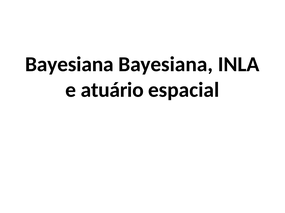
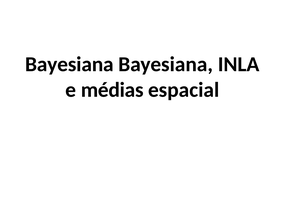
atuário: atuário -> médias
